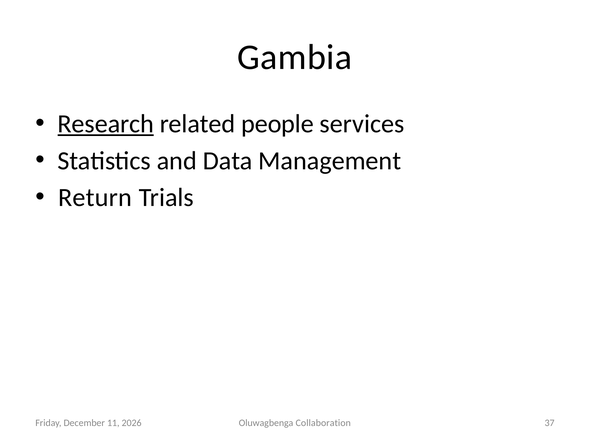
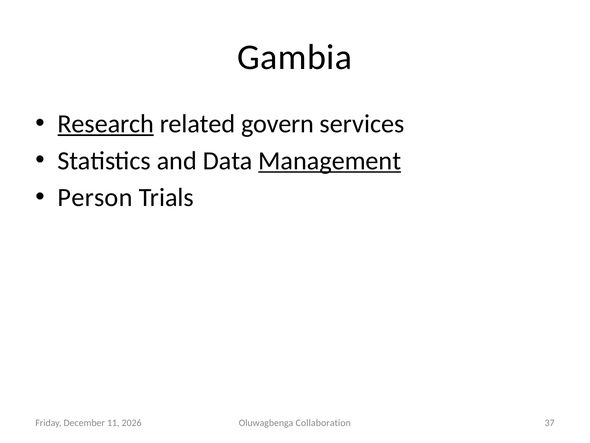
people: people -> govern
Management underline: none -> present
Return: Return -> Person
